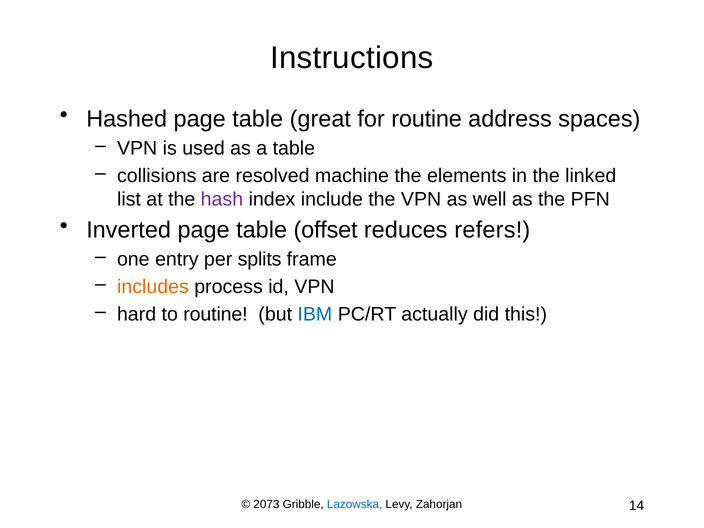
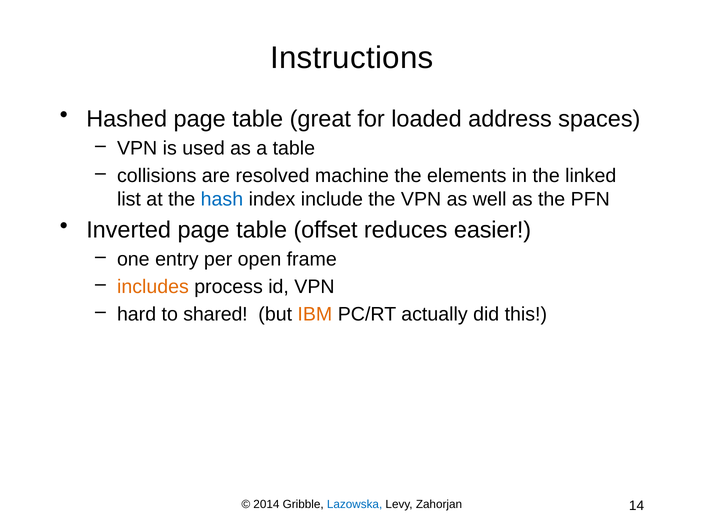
for routine: routine -> loaded
hash colour: purple -> blue
refers: refers -> easier
splits: splits -> open
to routine: routine -> shared
IBM colour: blue -> orange
2073: 2073 -> 2014
